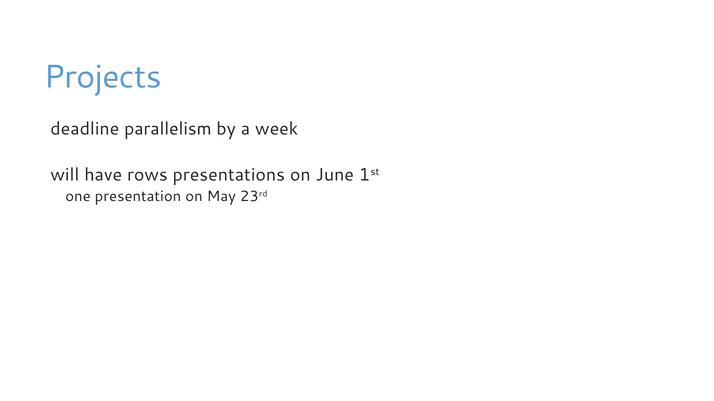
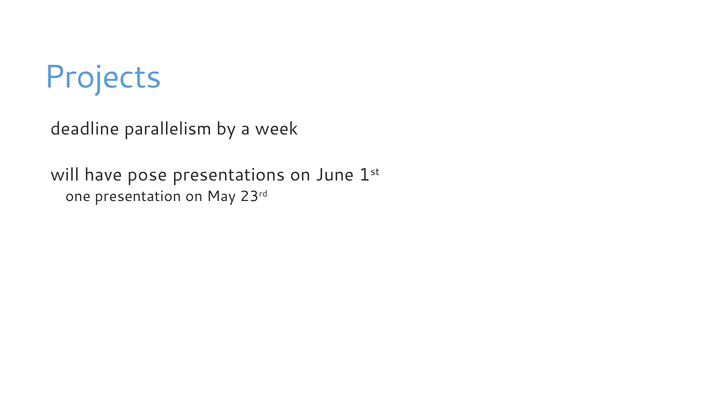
rows: rows -> pose
